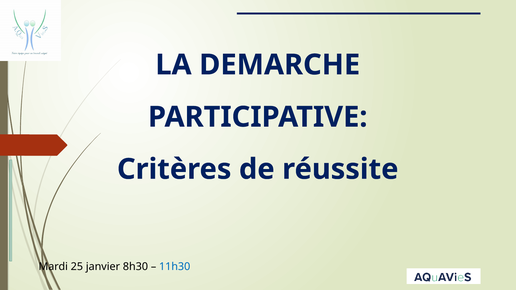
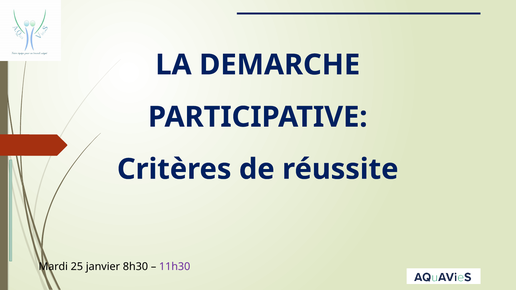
11h30 colour: blue -> purple
